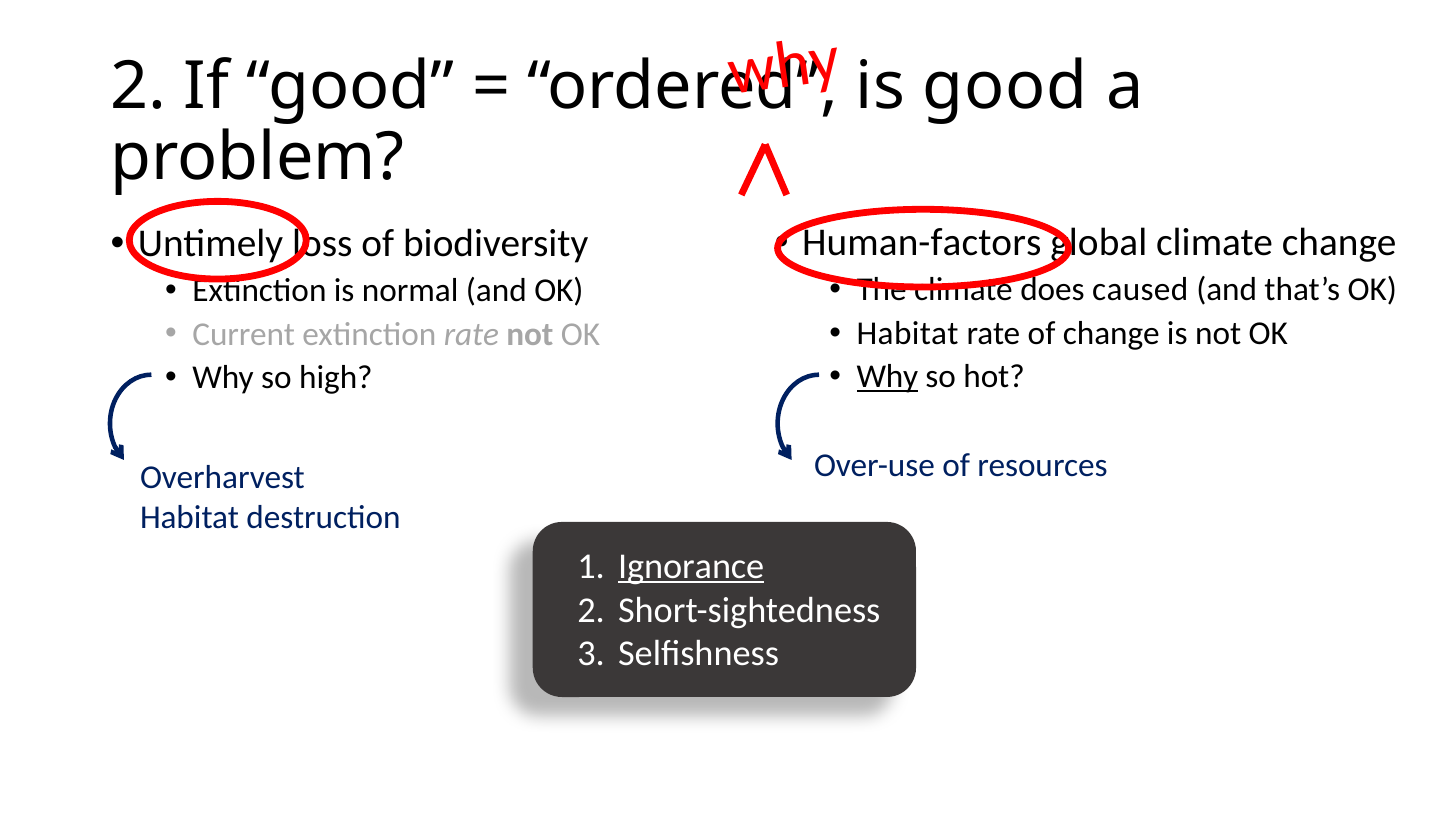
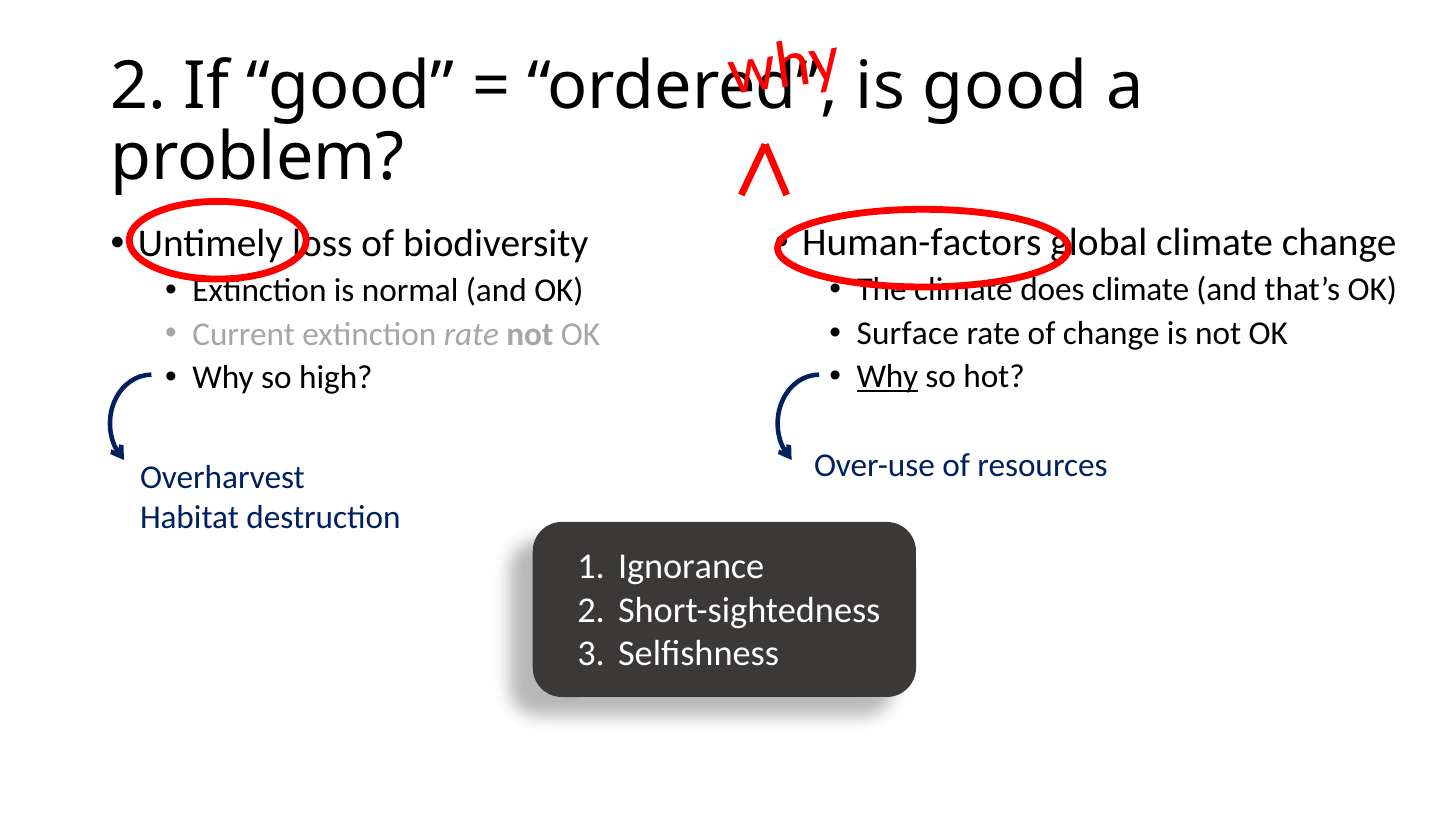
does caused: caused -> climate
Habitat at (908, 333): Habitat -> Surface
Ignorance underline: present -> none
